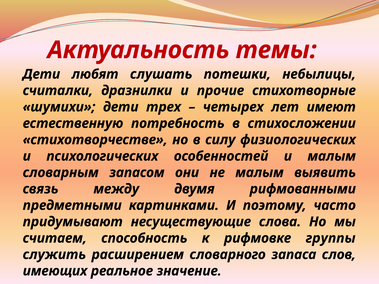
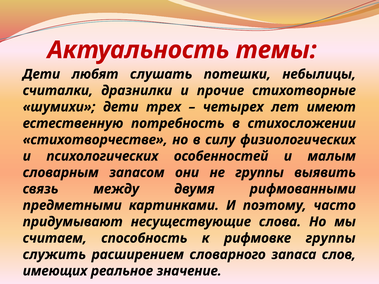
не малым: малым -> группы
